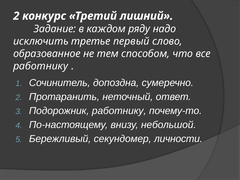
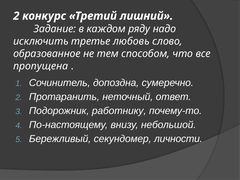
первый: первый -> любовь
работнику at (41, 66): работнику -> пропущена
